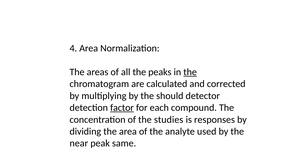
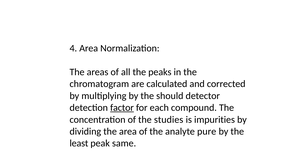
the at (190, 72) underline: present -> none
responses: responses -> impurities
used: used -> pure
near: near -> least
